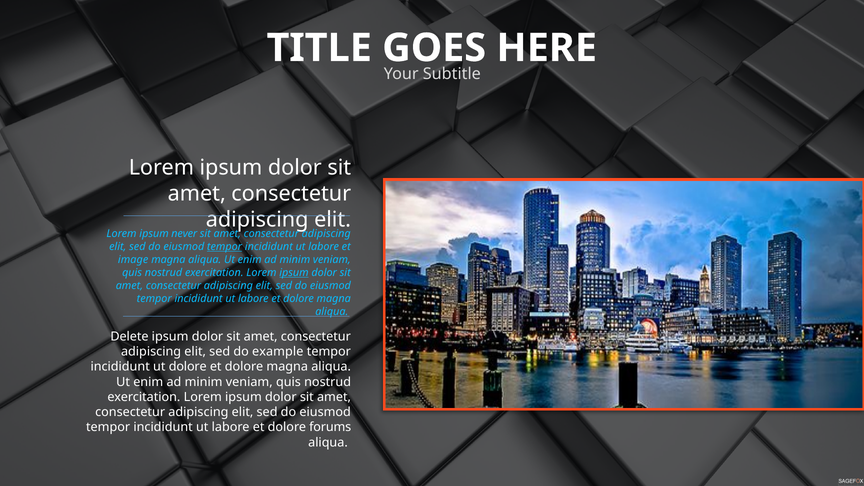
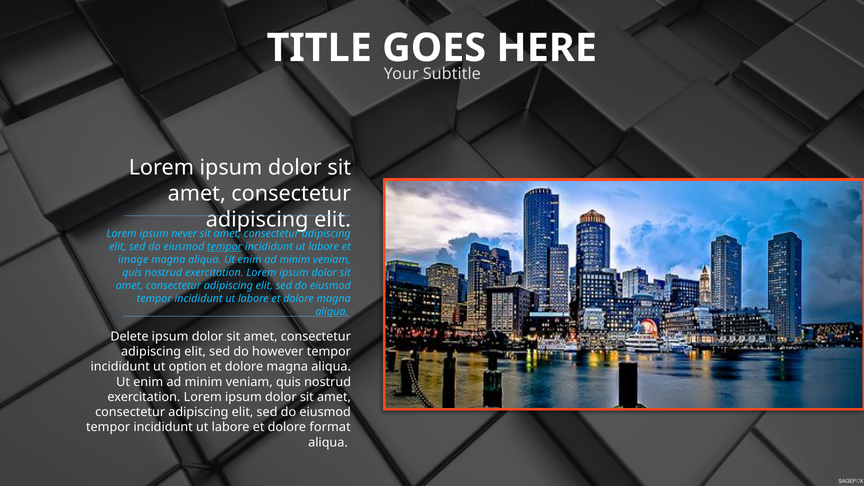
ipsum at (294, 273) underline: present -> none
example: example -> however
ut dolore: dolore -> option
forums: forums -> format
